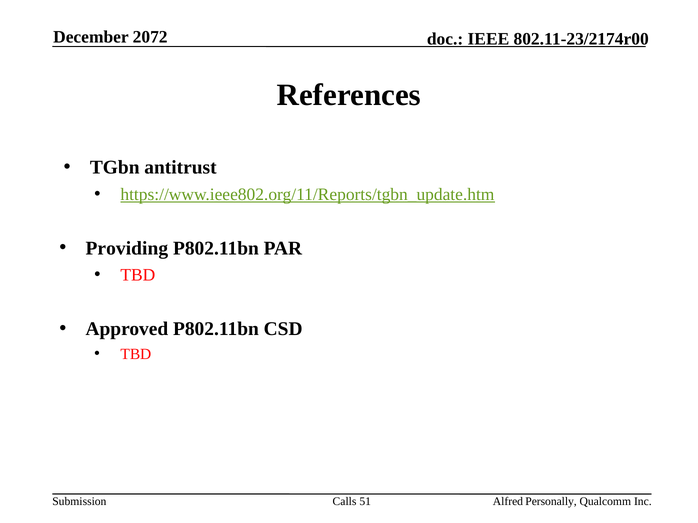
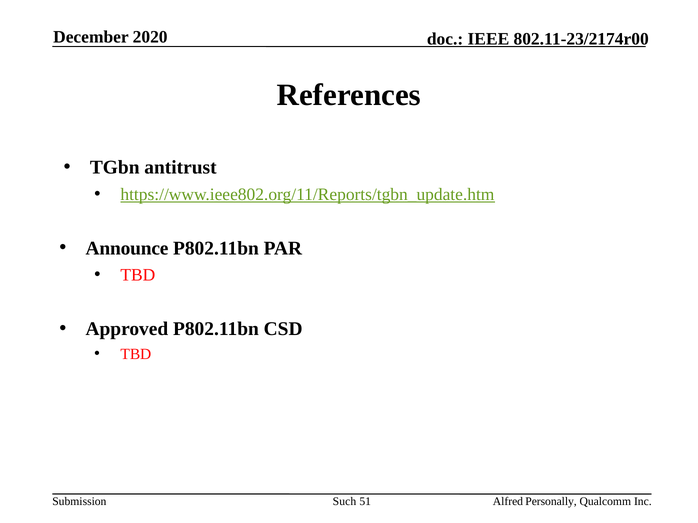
2072: 2072 -> 2020
Providing: Providing -> Announce
Calls: Calls -> Such
